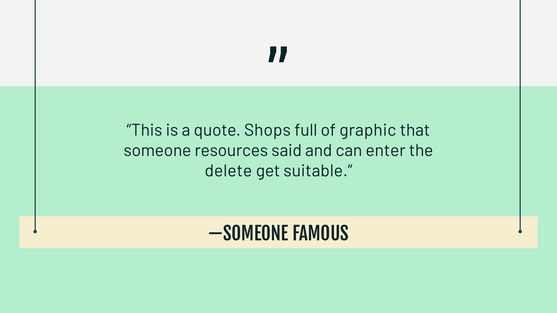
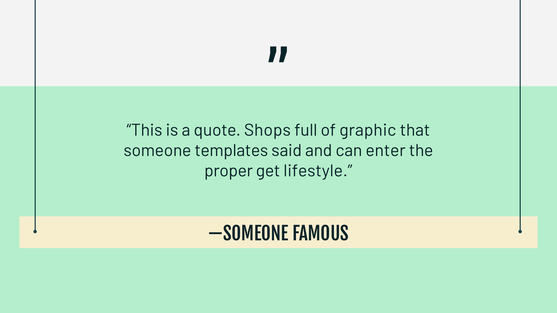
resources: resources -> templates
delete: delete -> proper
suitable: suitable -> lifestyle
